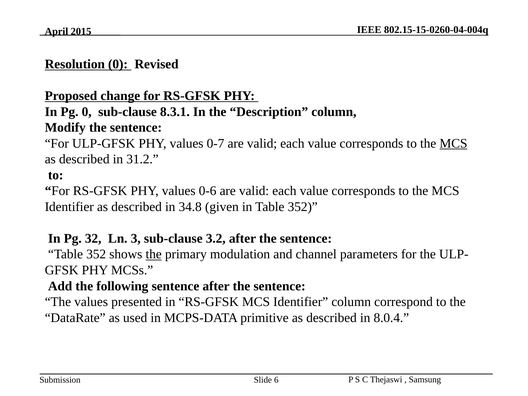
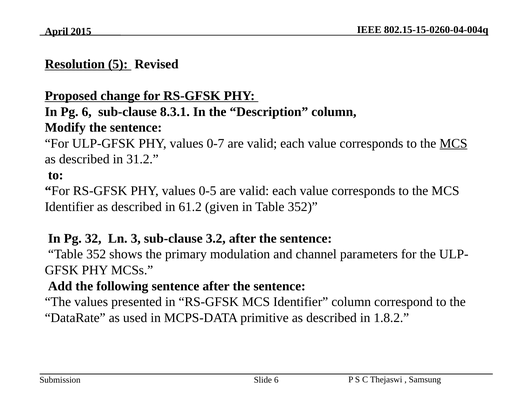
Resolution 0: 0 -> 5
Pg 0: 0 -> 6
0-6: 0-6 -> 0-5
34.8: 34.8 -> 61.2
the at (154, 254) underline: present -> none
8.0.4: 8.0.4 -> 1.8.2
